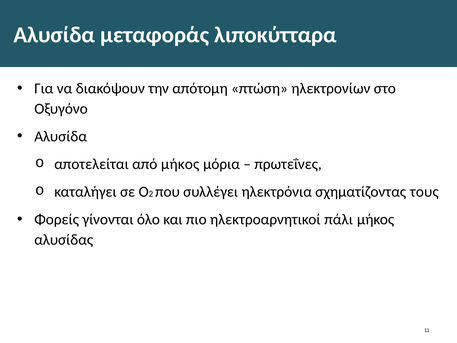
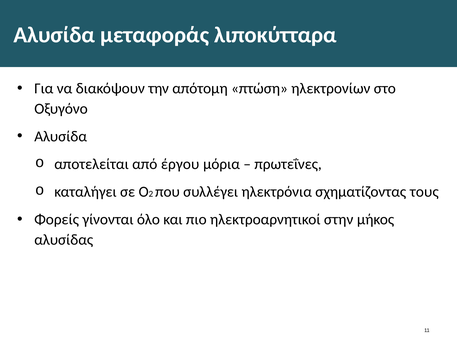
από μήκος: μήκος -> έργου
πάλι: πάλι -> στην
